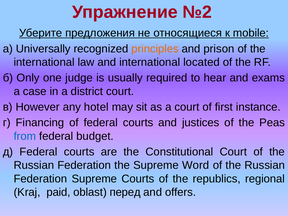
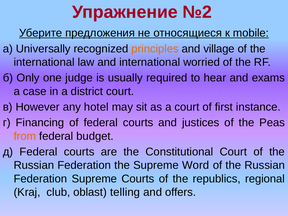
prison: prison -> village
located: located -> worried
from colour: blue -> orange
paid: paid -> club
перед: перед -> telling
